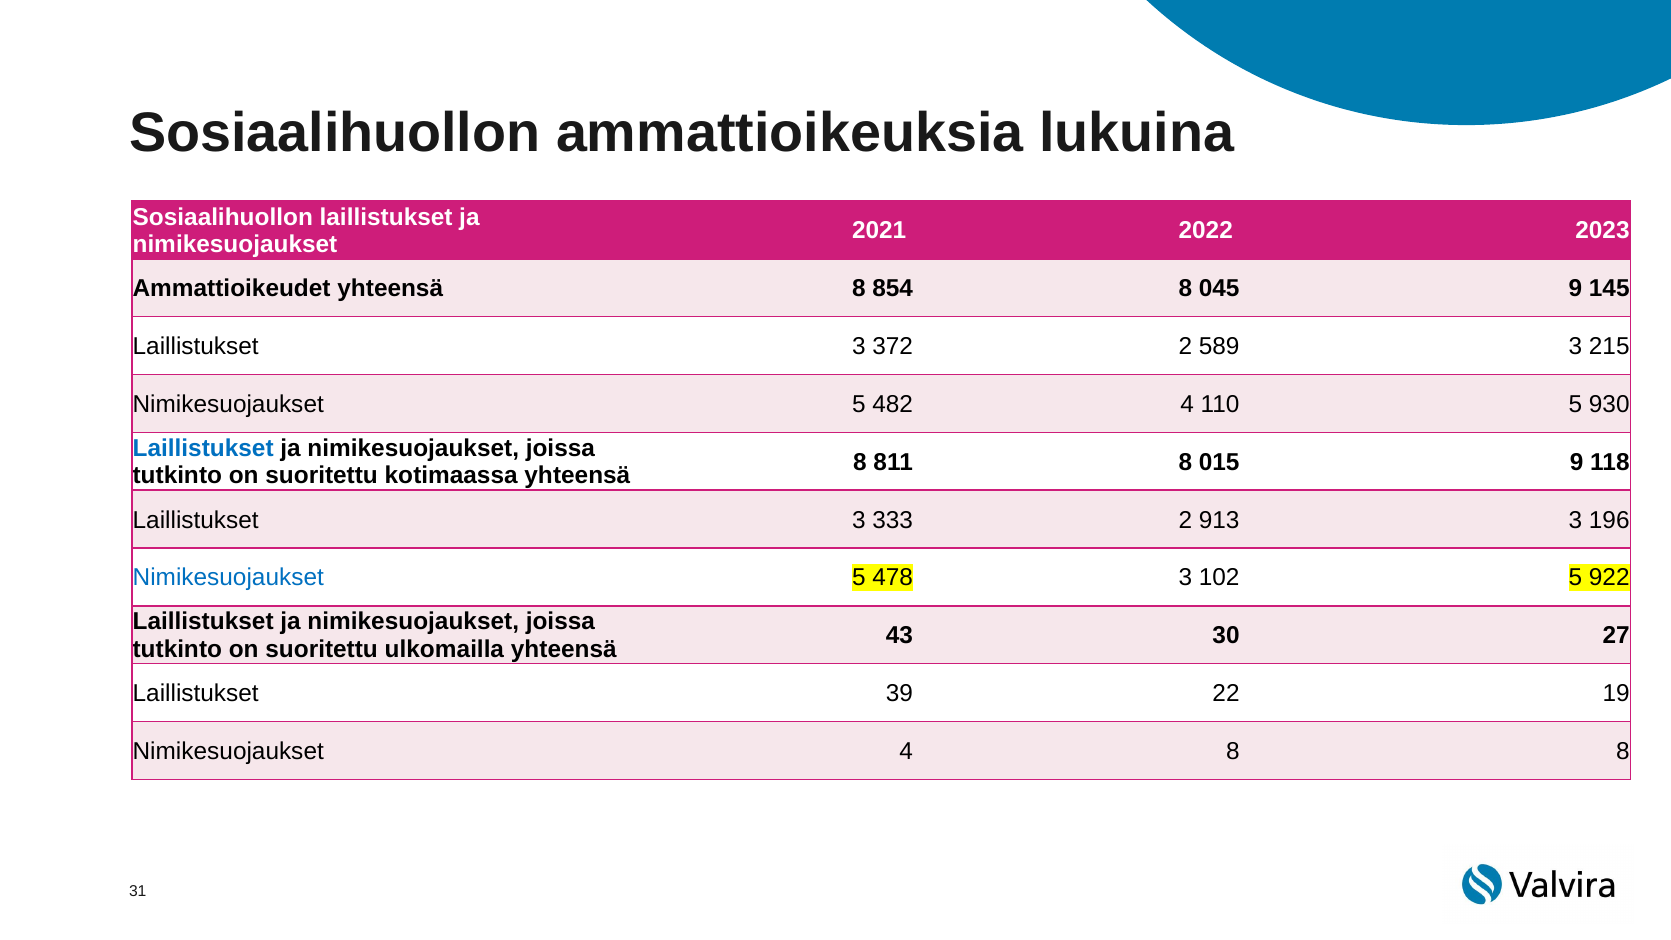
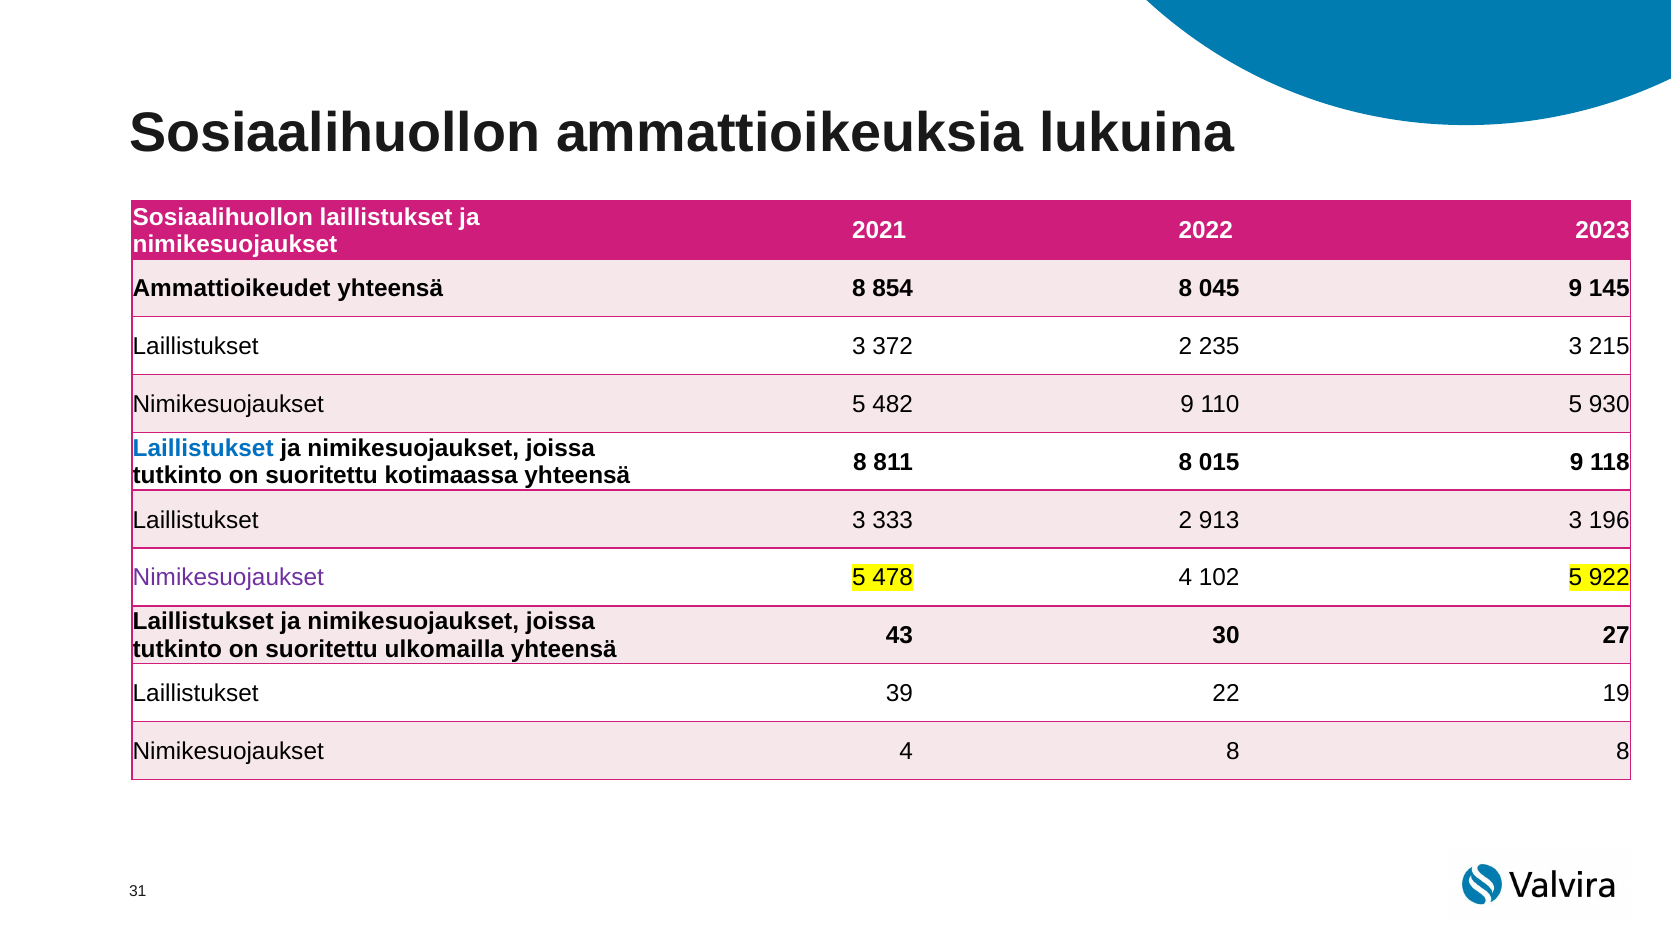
589: 589 -> 235
482 4: 4 -> 9
Nimikesuojaukset at (228, 578) colour: blue -> purple
478 3: 3 -> 4
